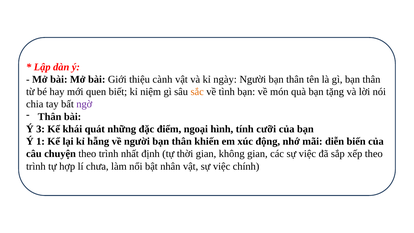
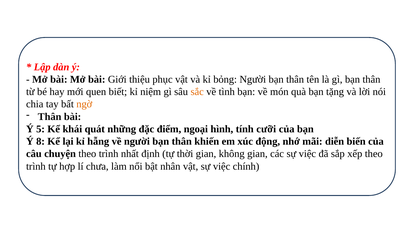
cành: cành -> phục
ngày: ngày -> bỏng
ngờ colour: purple -> orange
3: 3 -> 5
1: 1 -> 8
